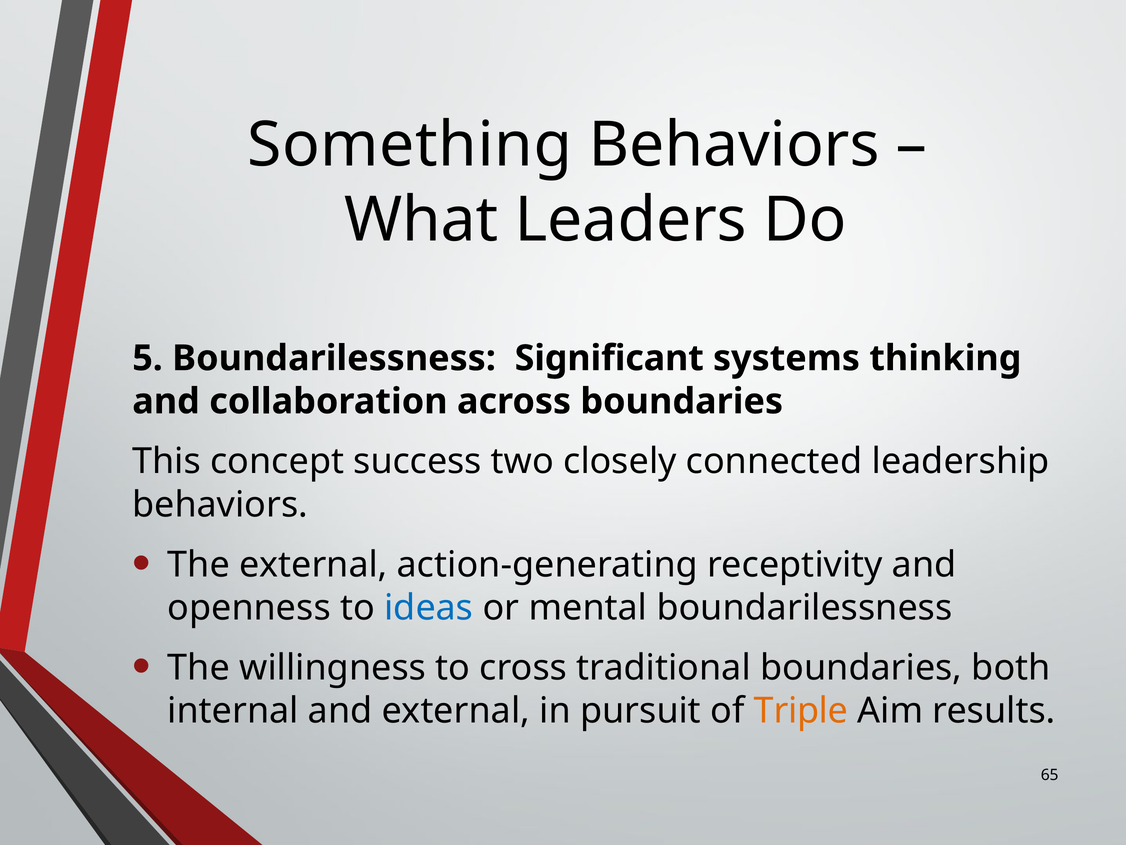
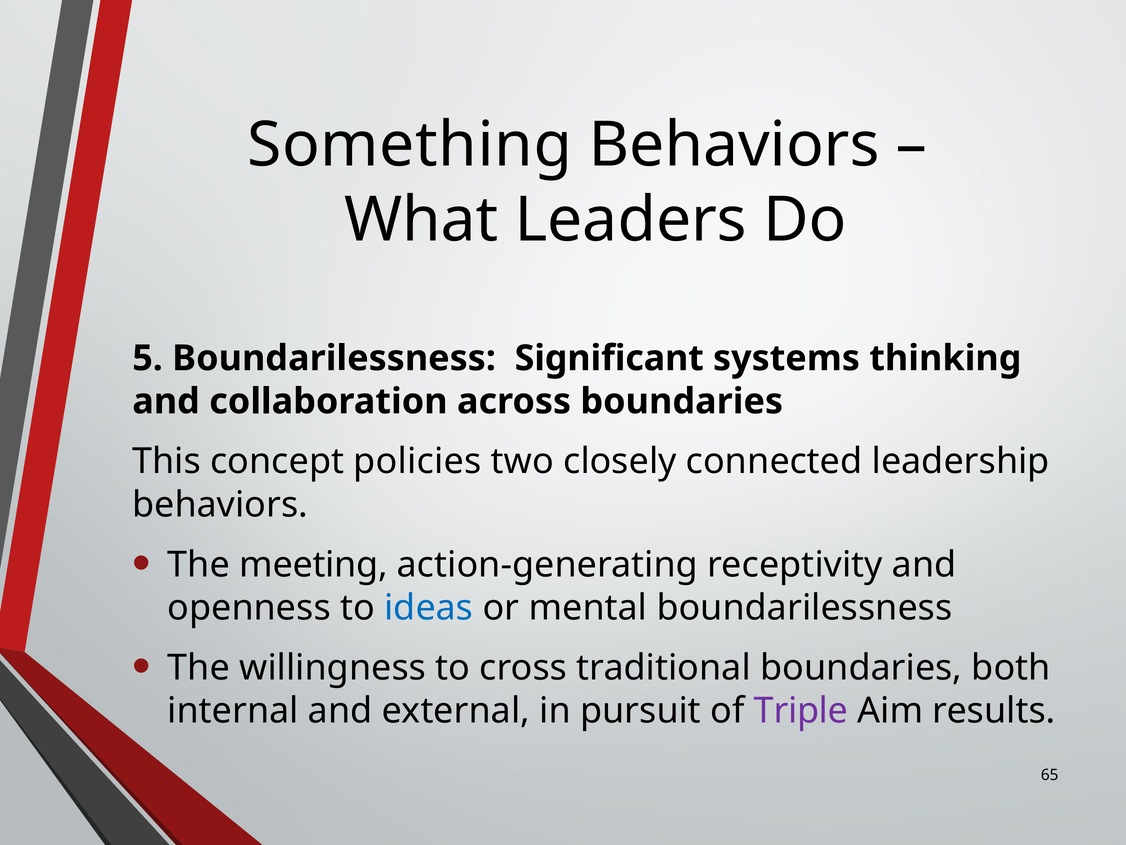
success: success -> policies
The external: external -> meeting
Triple colour: orange -> purple
